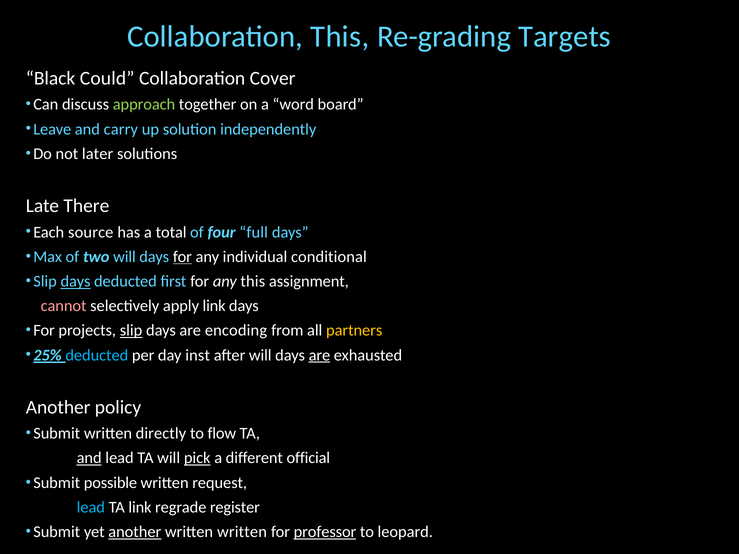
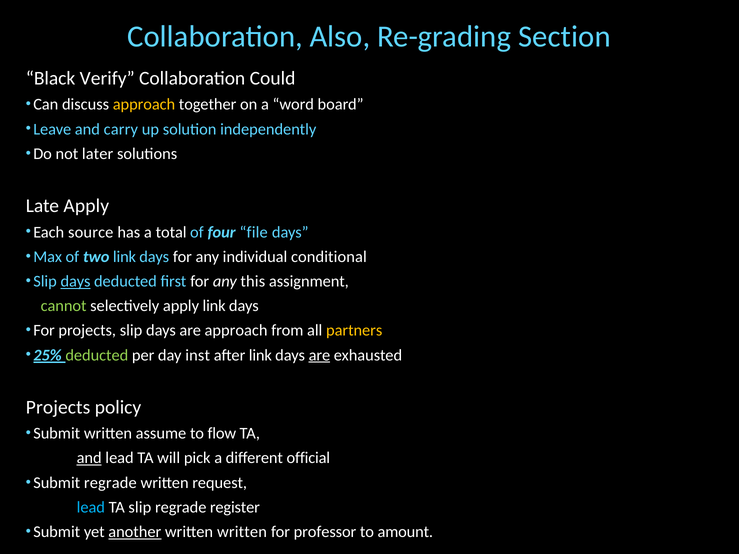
Collaboration This: This -> Also
Targets: Targets -> Section
Could: Could -> Verify
Cover: Cover -> Could
approach at (144, 105) colour: light green -> yellow
Late There: There -> Apply
full: full -> file
two will: will -> link
for at (182, 257) underline: present -> none
cannot colour: pink -> light green
slip at (131, 331) underline: present -> none
are encoding: encoding -> approach
deducted at (97, 355) colour: light blue -> light green
after will: will -> link
Another at (58, 407): Another -> Projects
directly: directly -> assume
pick underline: present -> none
Submit possible: possible -> regrade
TA link: link -> slip
professor underline: present -> none
leopard: leopard -> amount
